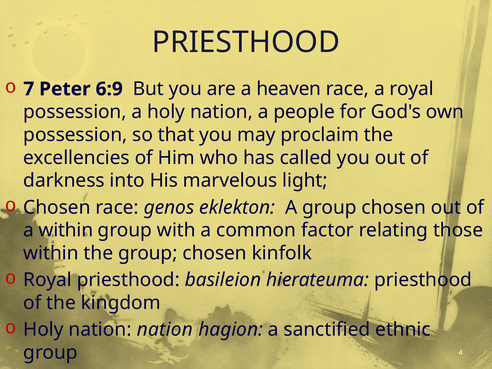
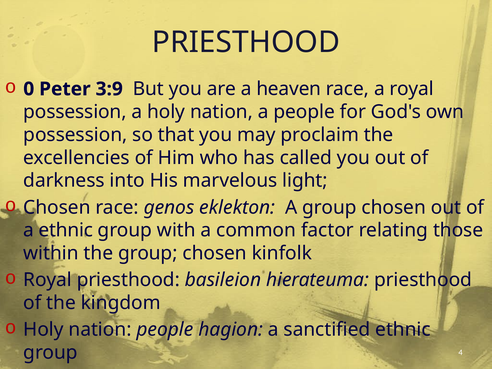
7: 7 -> 0
6:9: 6:9 -> 3:9
a within: within -> ethnic
nation nation: nation -> people
